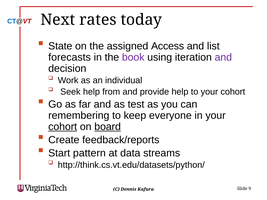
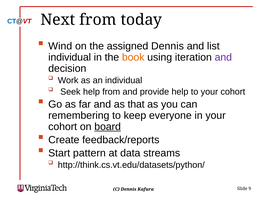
Next rates: rates -> from
State: State -> Wind
assigned Access: Access -> Dennis
forecasts at (70, 57): forecasts -> individual
book colour: purple -> orange
test: test -> that
cohort at (63, 127) underline: present -> none
